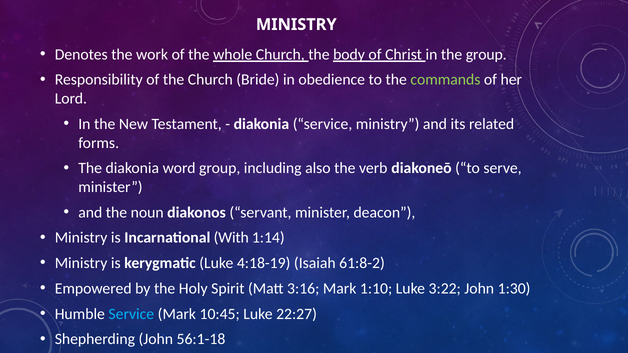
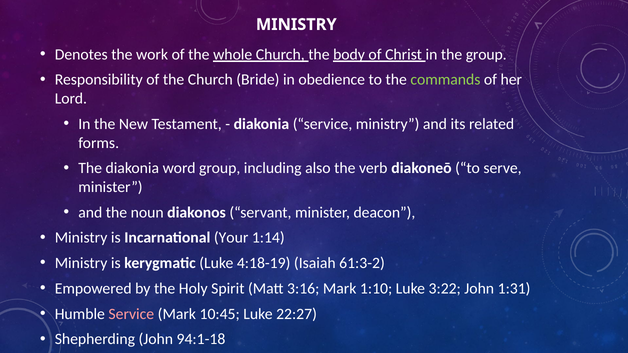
With: With -> Your
61:8-2: 61:8-2 -> 61:3-2
1:30: 1:30 -> 1:31
Service at (131, 314) colour: light blue -> pink
56:1-18: 56:1-18 -> 94:1-18
